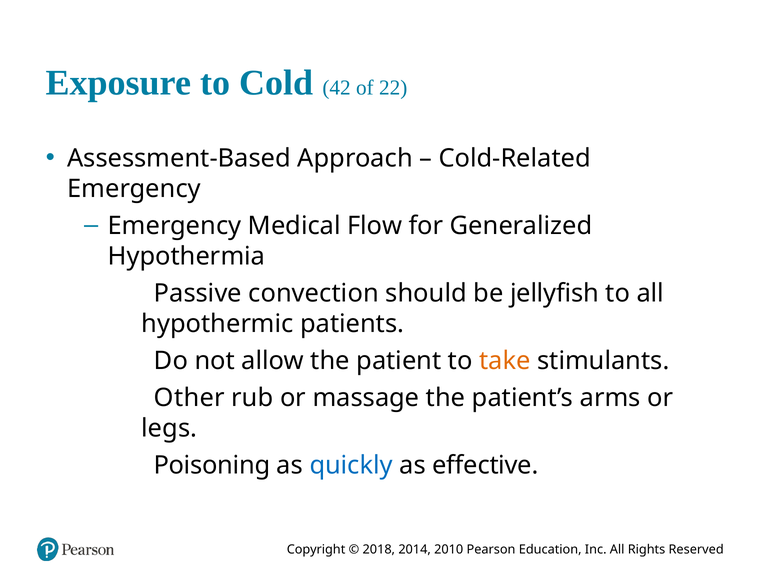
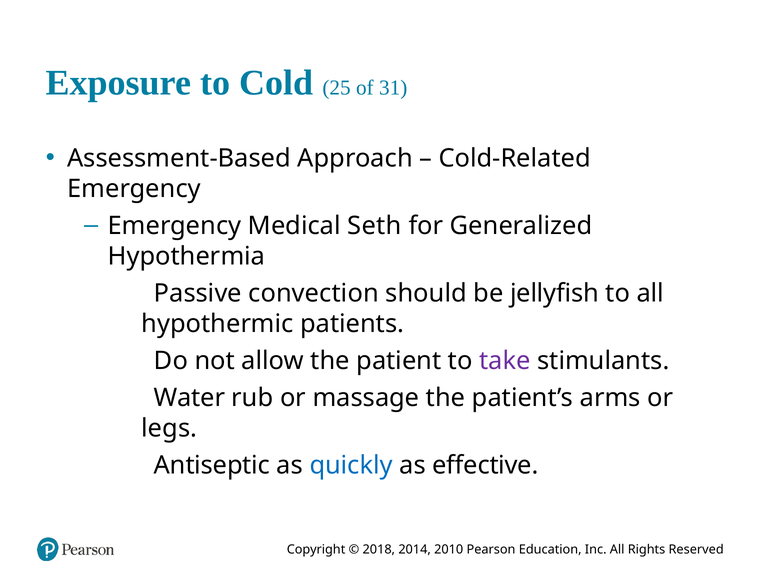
42: 42 -> 25
22: 22 -> 31
Flow: Flow -> Seth
take colour: orange -> purple
Other: Other -> Water
Poisoning: Poisoning -> Antiseptic
